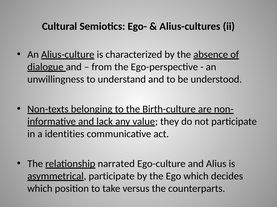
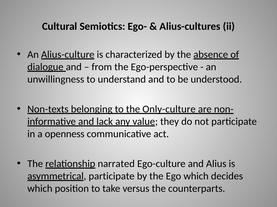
Birth-culture: Birth-culture -> Only-culture
identities: identities -> openness
